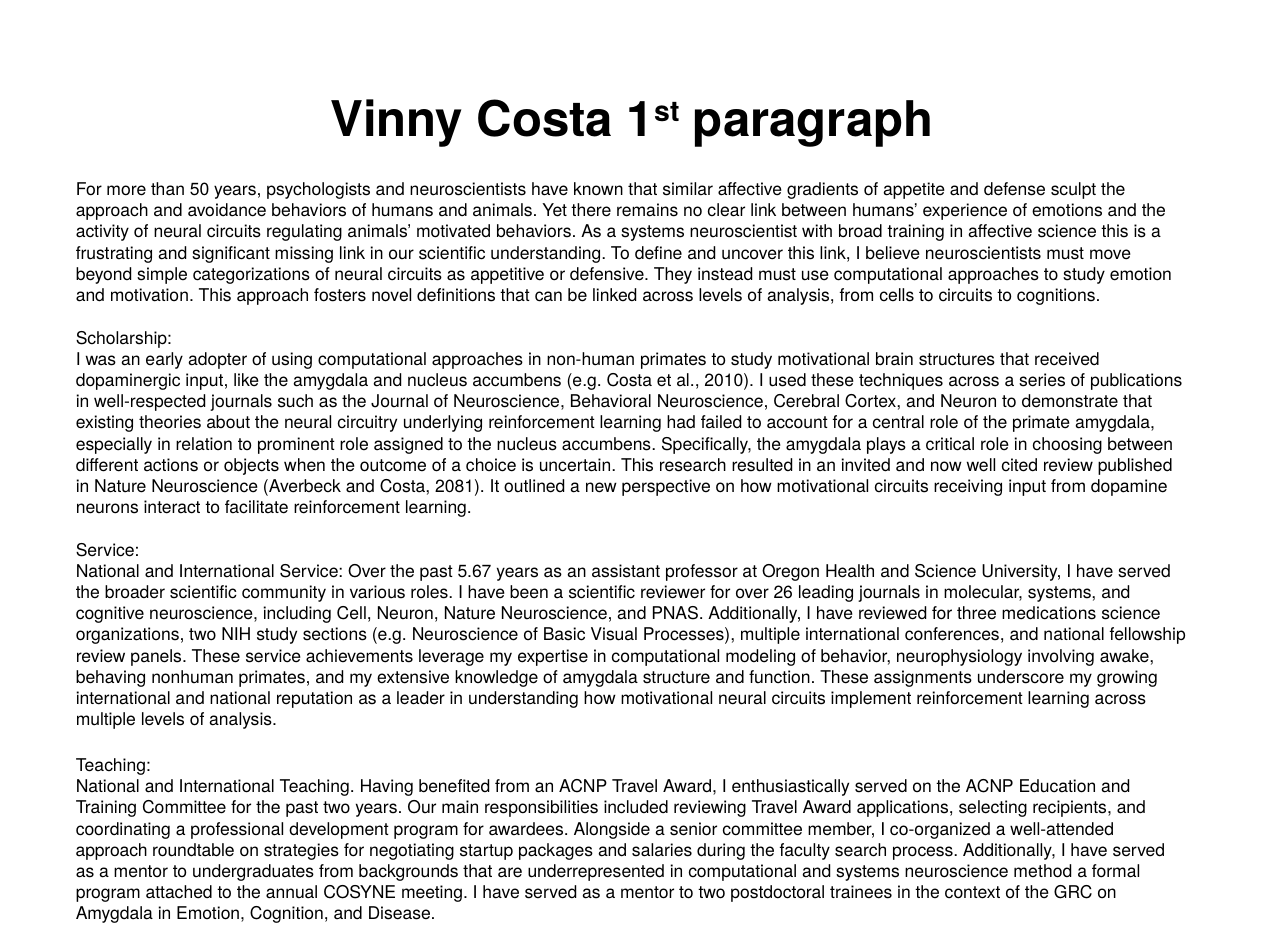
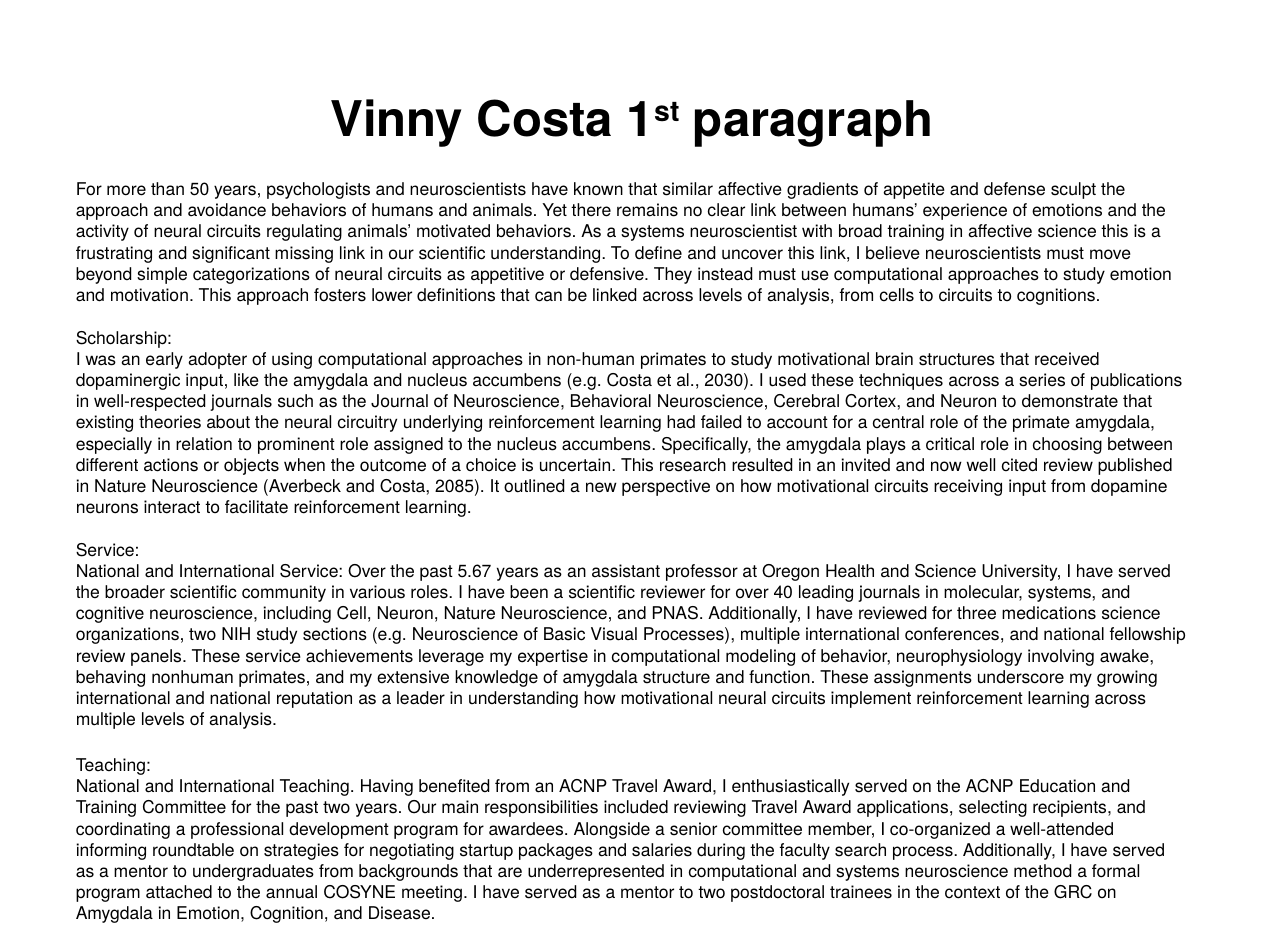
novel: novel -> lower
2010: 2010 -> 2030
2081: 2081 -> 2085
26: 26 -> 40
approach at (112, 850): approach -> informing
